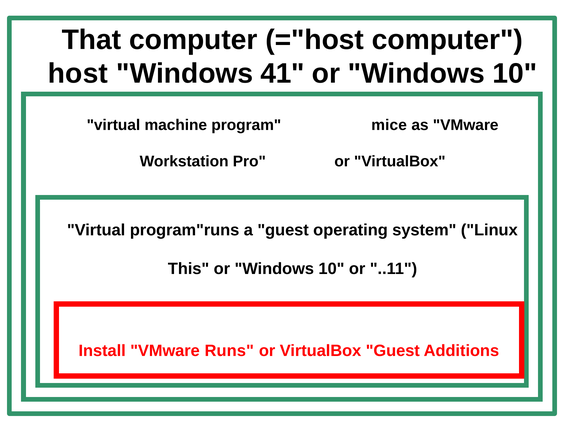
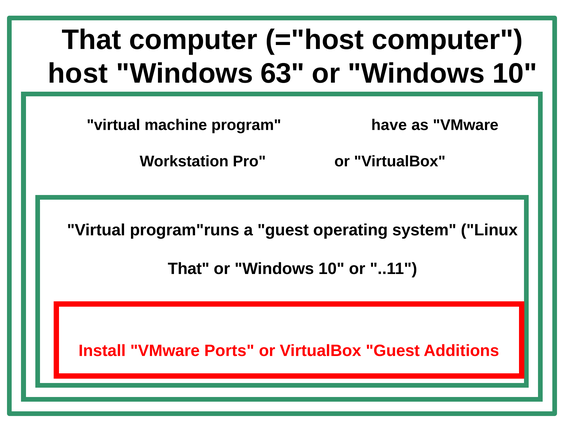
41: 41 -> 63
mice: mice -> have
This at (189, 269): This -> That
Runs: Runs -> Ports
